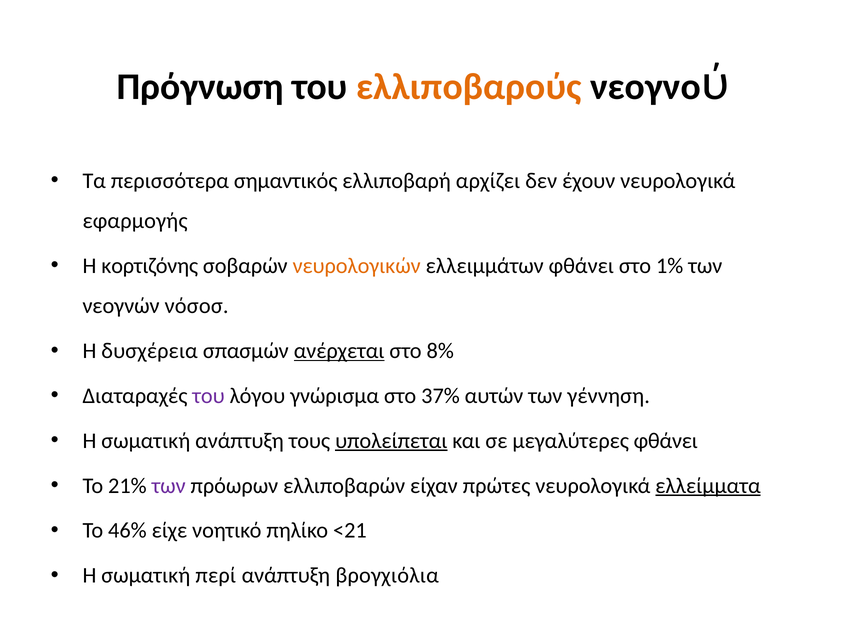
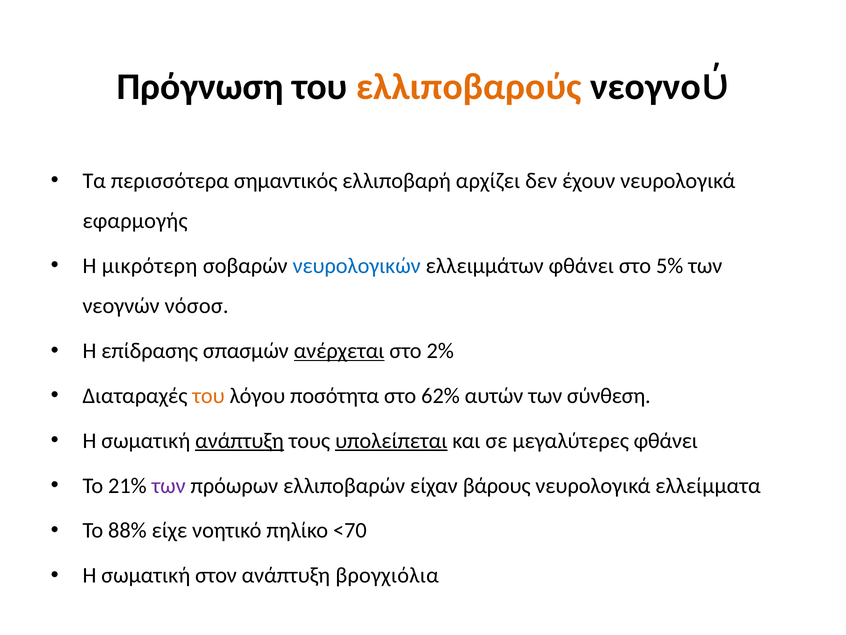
κορτιζόνης: κορτιζόνης -> μικρότερη
νευρολογικών colour: orange -> blue
1%: 1% -> 5%
δυσχέρεια: δυσχέρεια -> επίδρασης
8%: 8% -> 2%
του at (209, 396) colour: purple -> orange
γνώρισμα: γνώρισμα -> ποσότητα
37%: 37% -> 62%
γέννηση: γέννηση -> σύνθεση
ανάπτυξη at (239, 440) underline: none -> present
πρώτες: πρώτες -> βάρους
ελλείμματα underline: present -> none
46%: 46% -> 88%
<21: <21 -> <70
περί: περί -> στον
